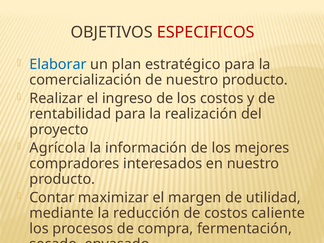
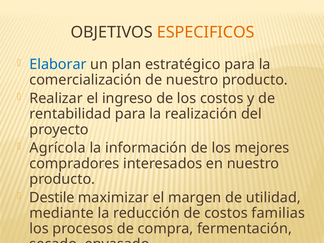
ESPECIFICOS colour: red -> orange
Contar: Contar -> Destile
caliente: caliente -> familias
